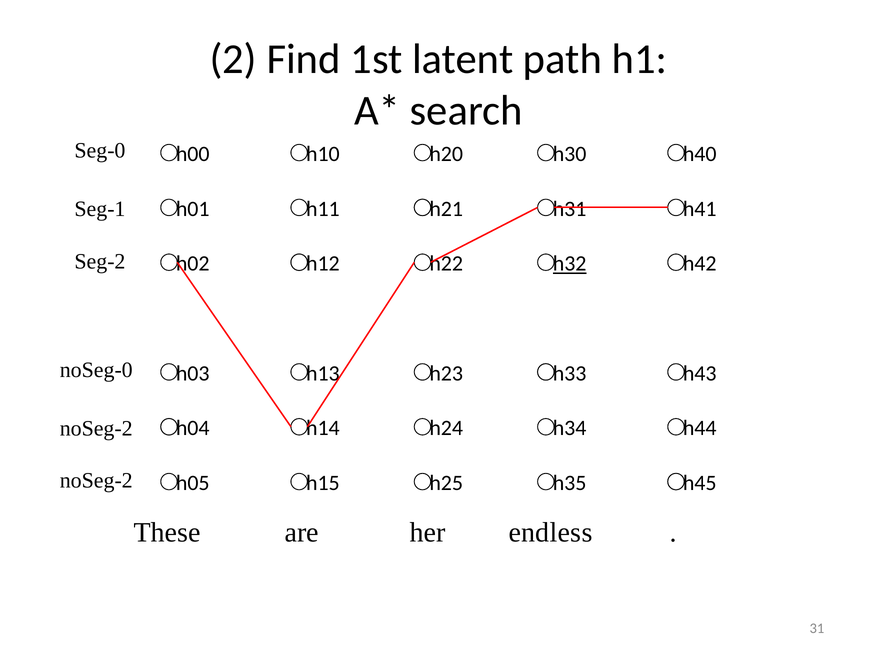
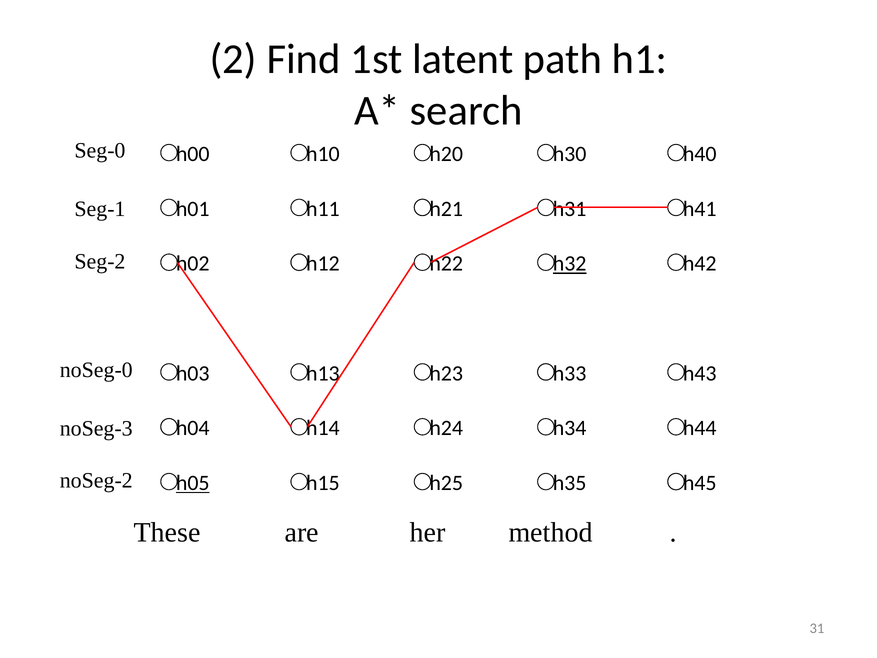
noSeg-2 at (96, 428): noSeg-2 -> noSeg-3
h05 underline: none -> present
endless: endless -> method
